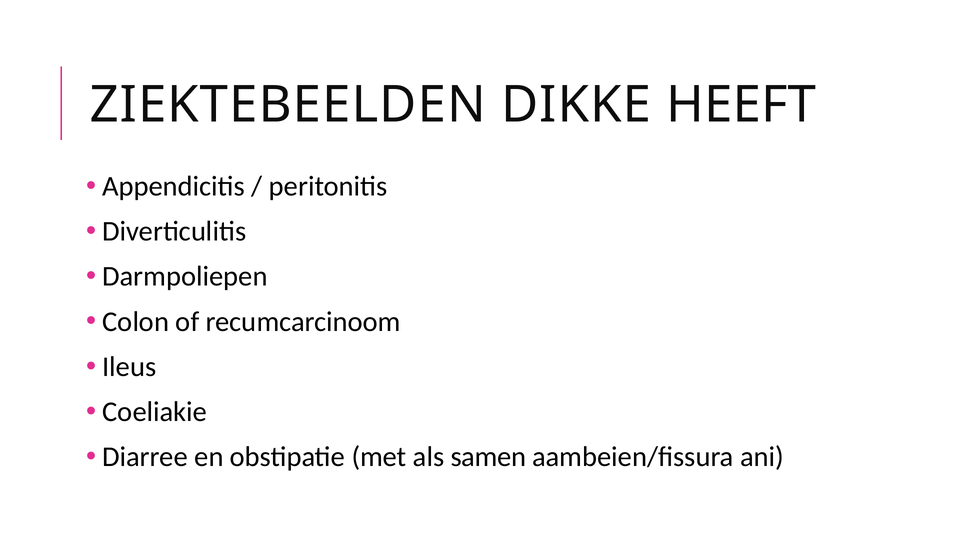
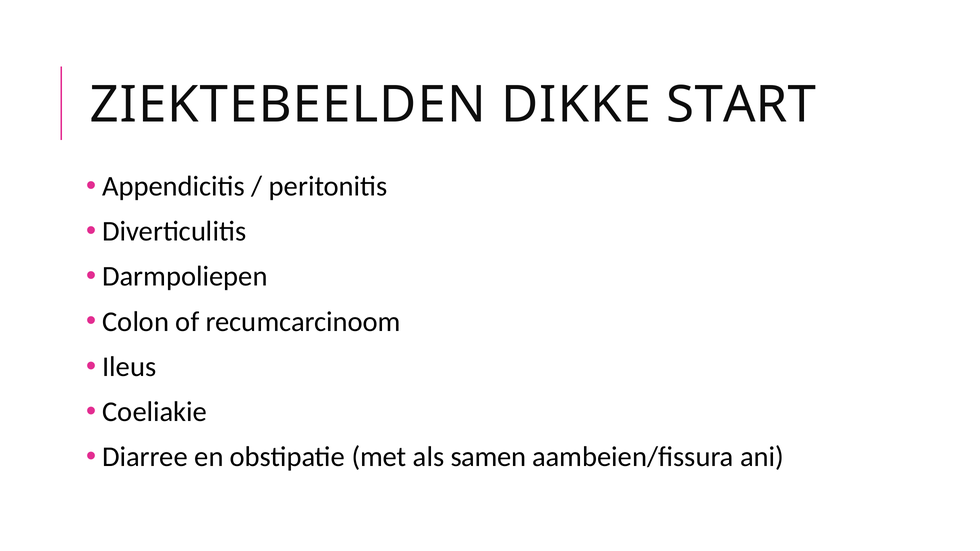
HEEFT: HEEFT -> START
